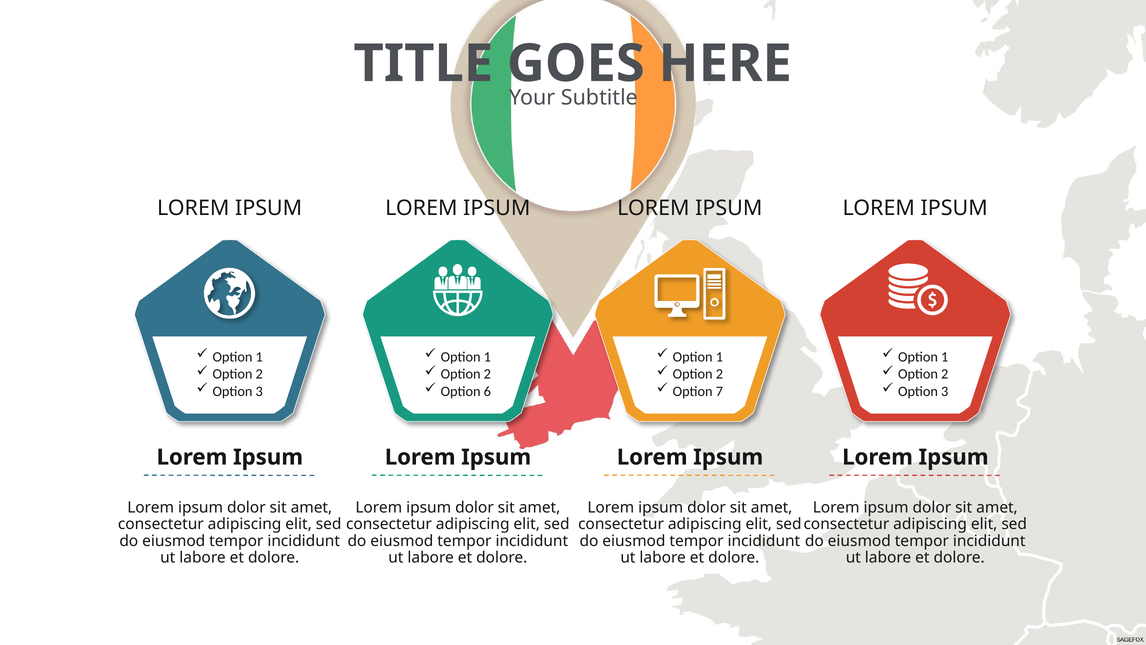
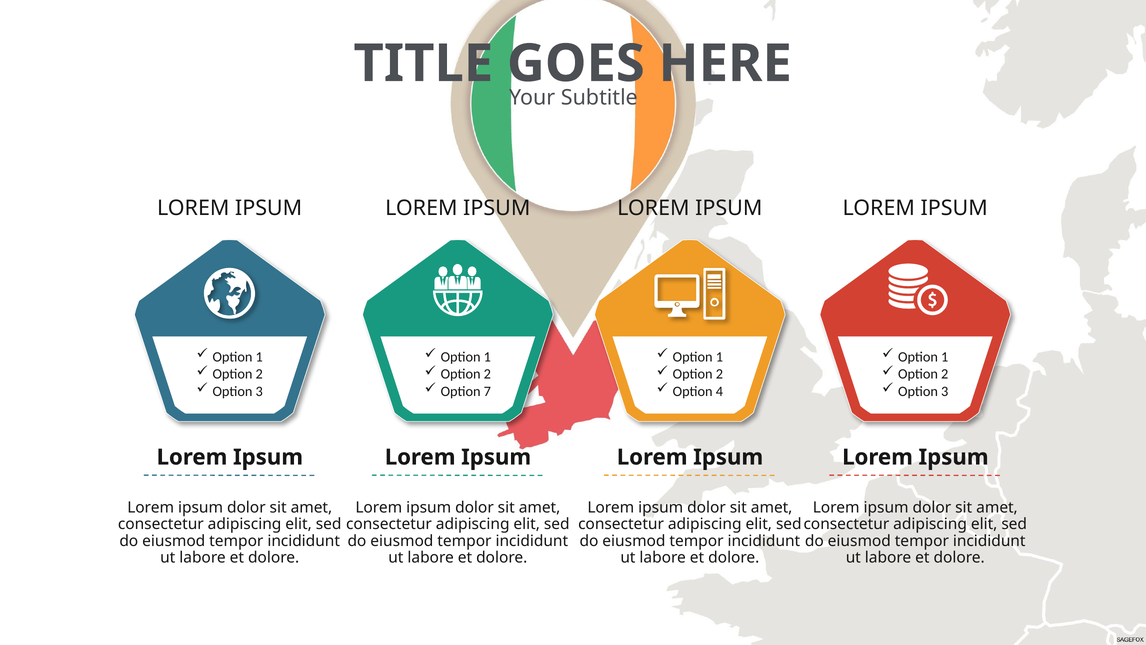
6: 6 -> 7
7: 7 -> 4
